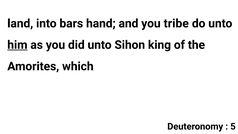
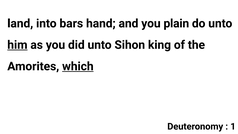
tribe: tribe -> plain
which underline: none -> present
5: 5 -> 1
